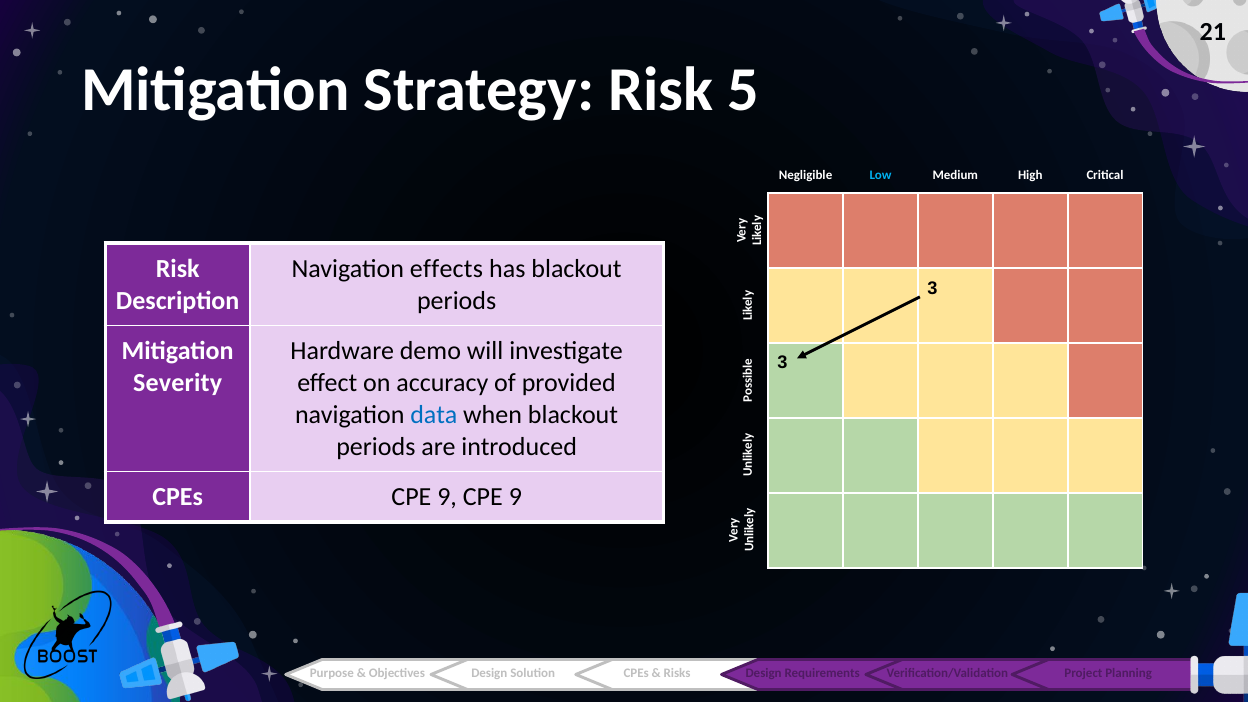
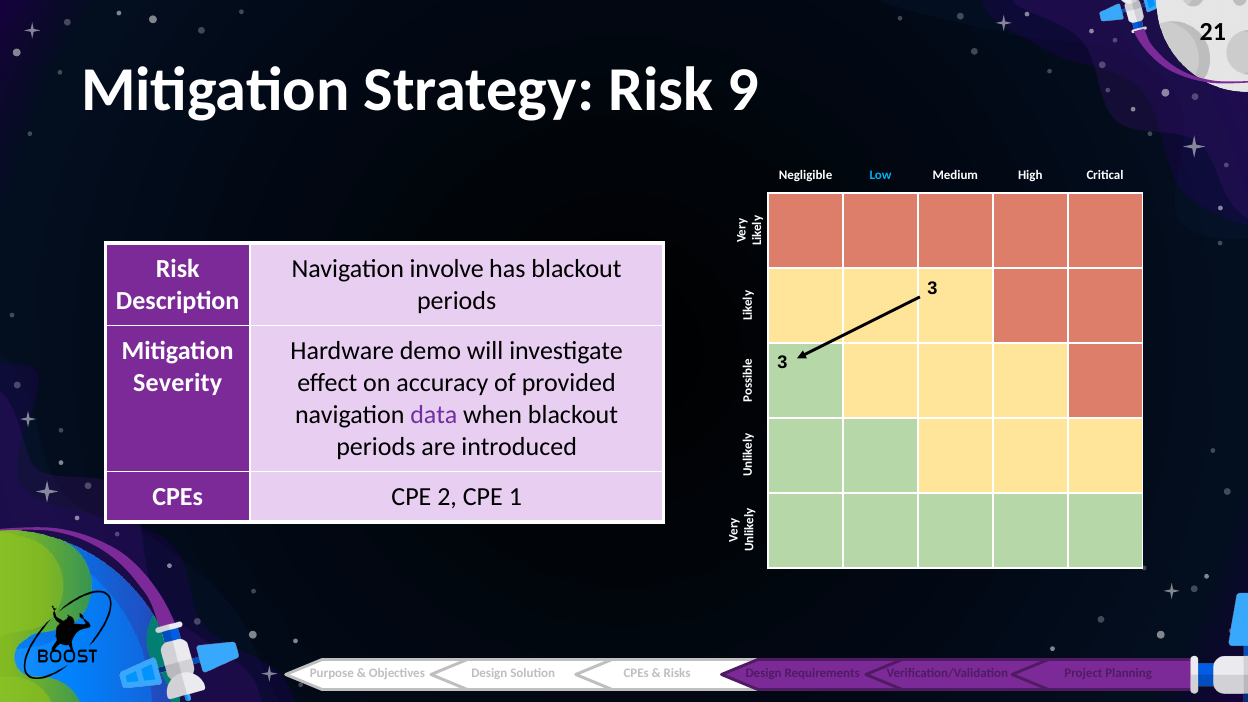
5: 5 -> 9
effects: effects -> involve
data colour: blue -> purple
CPEs CPE 9: 9 -> 2
9 at (515, 497): 9 -> 1
